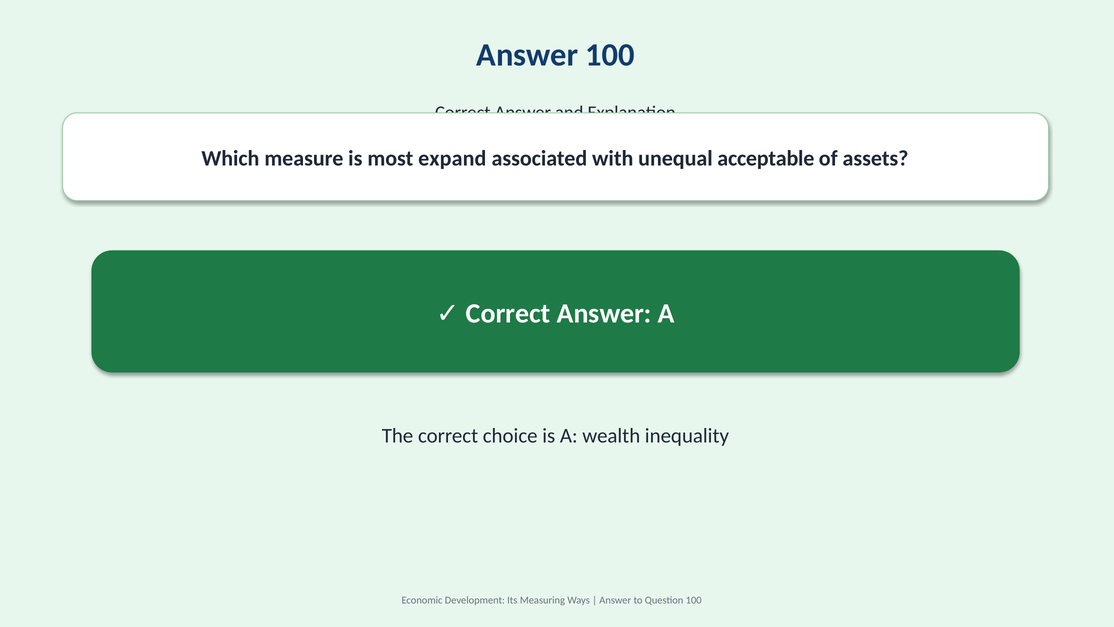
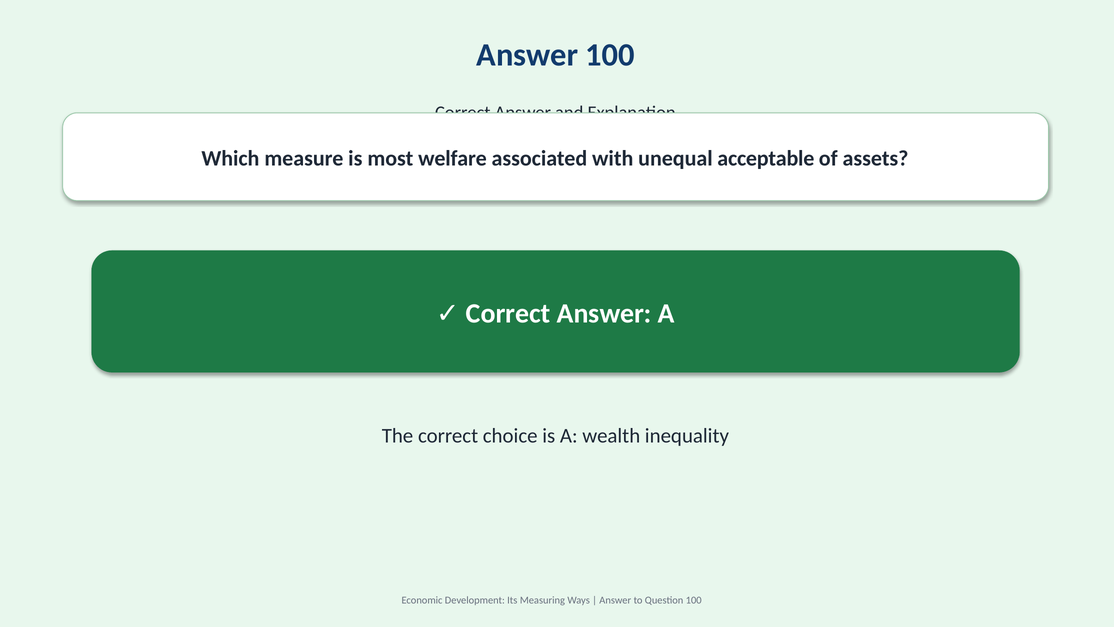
expand: expand -> welfare
